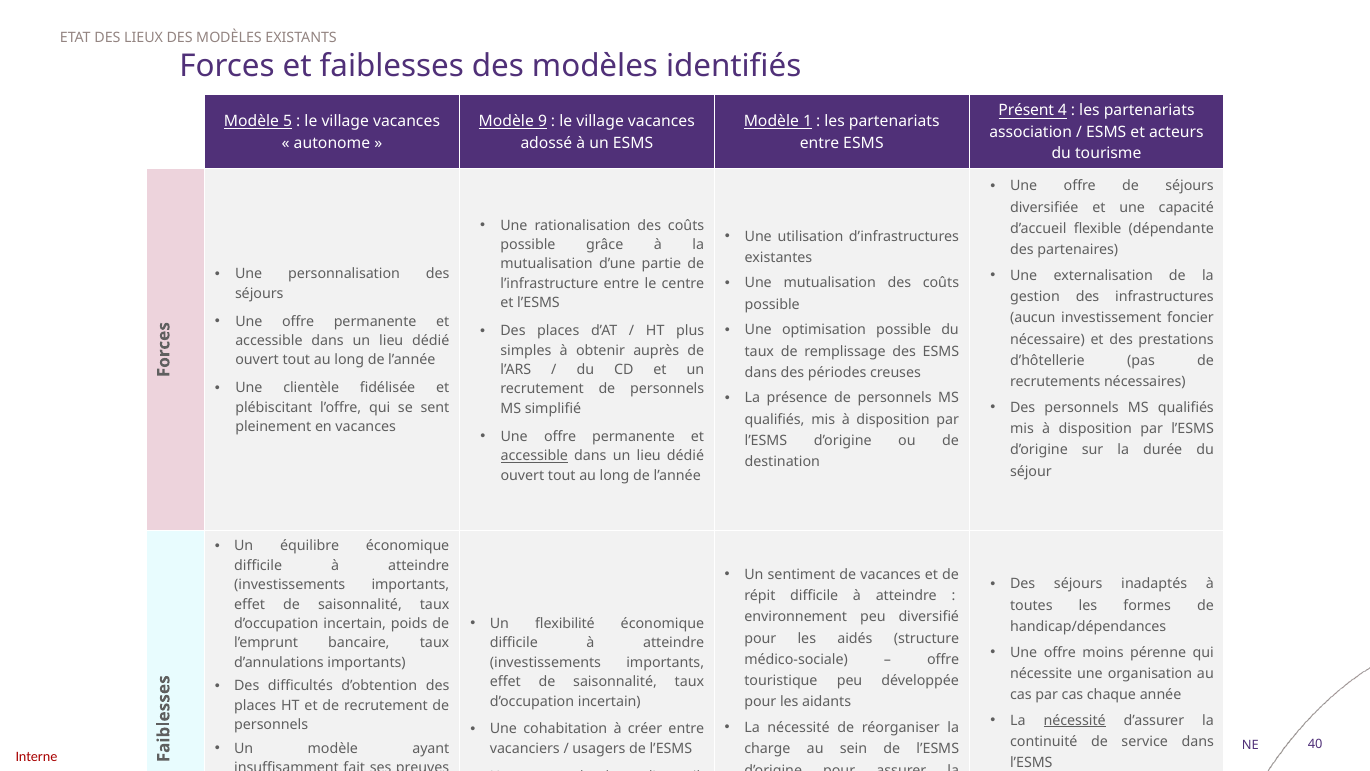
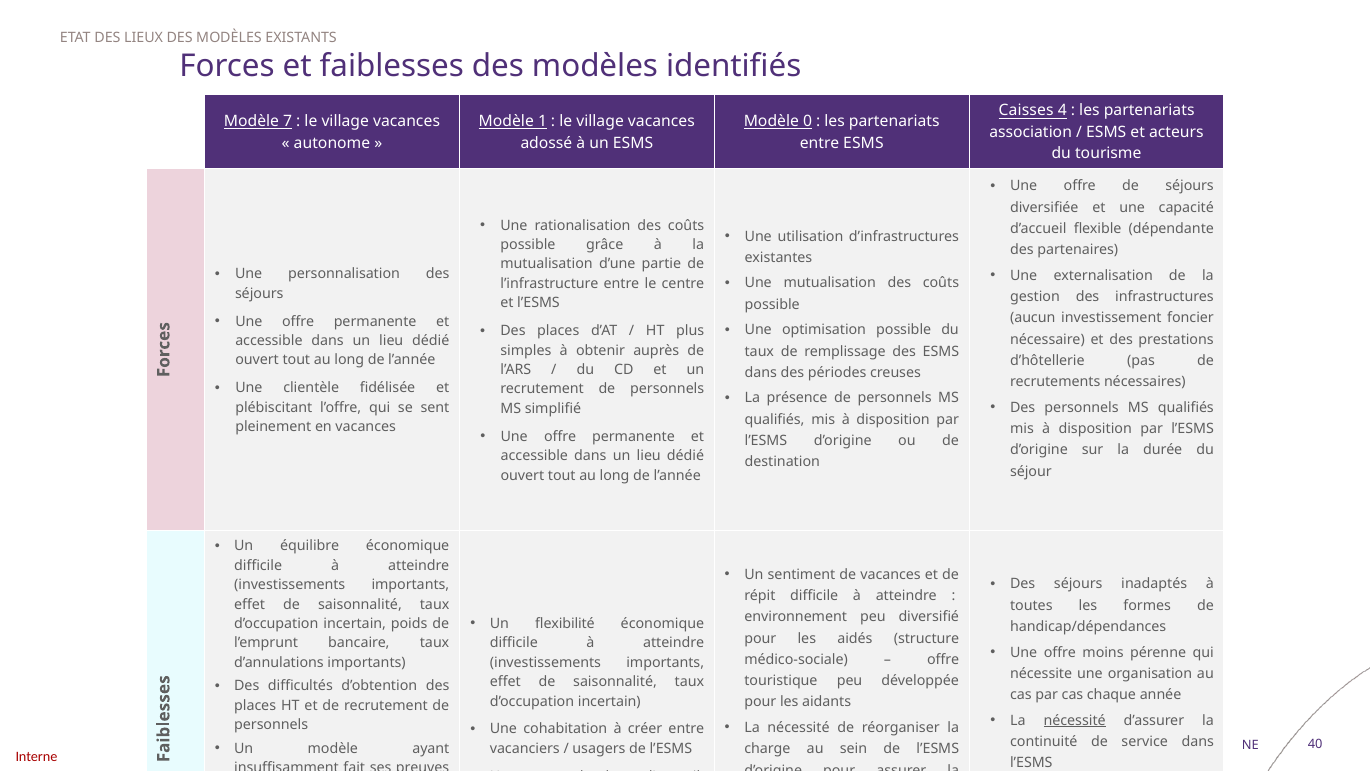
Présent: Présent -> Caisses
5: 5 -> 7
9: 9 -> 1
1: 1 -> 0
accessible at (534, 456) underline: present -> none
